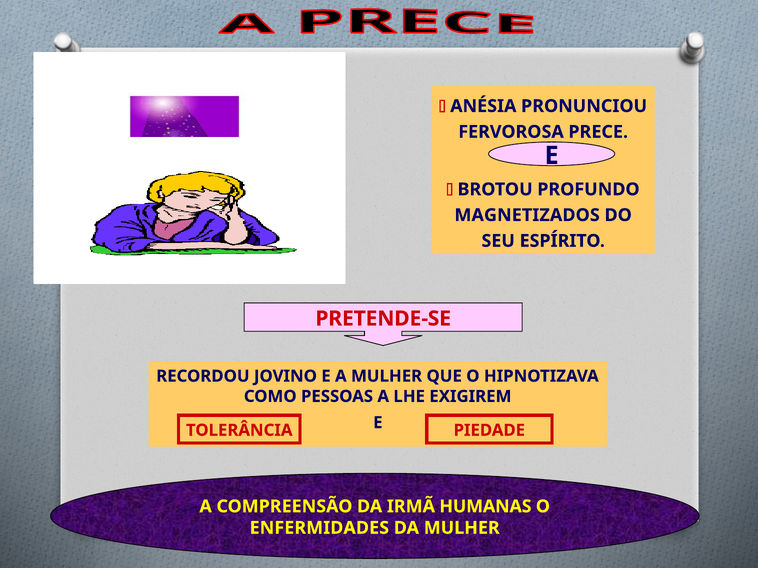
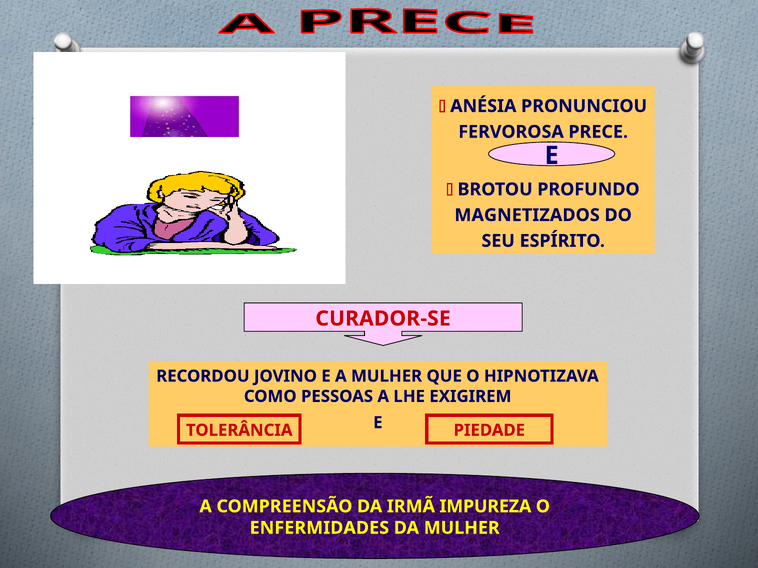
PRETENDE-SE: PRETENDE-SE -> CURADOR-SE
HUMANAS: HUMANAS -> IMPUREZA
